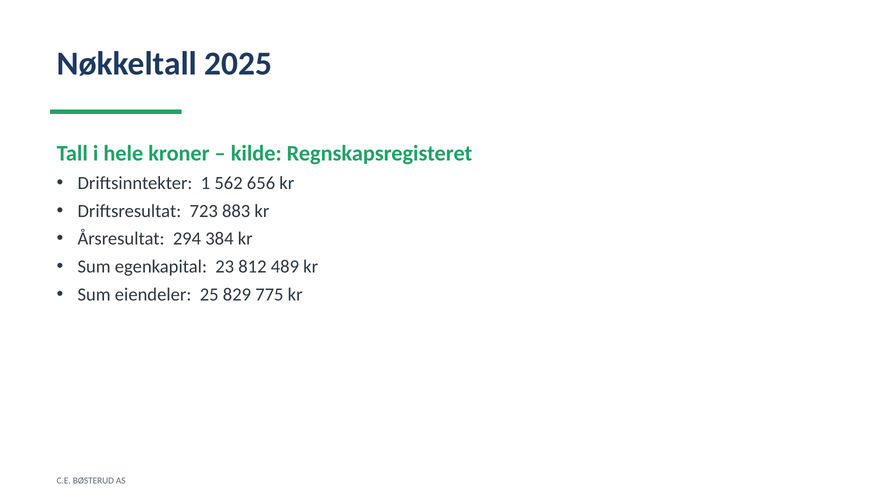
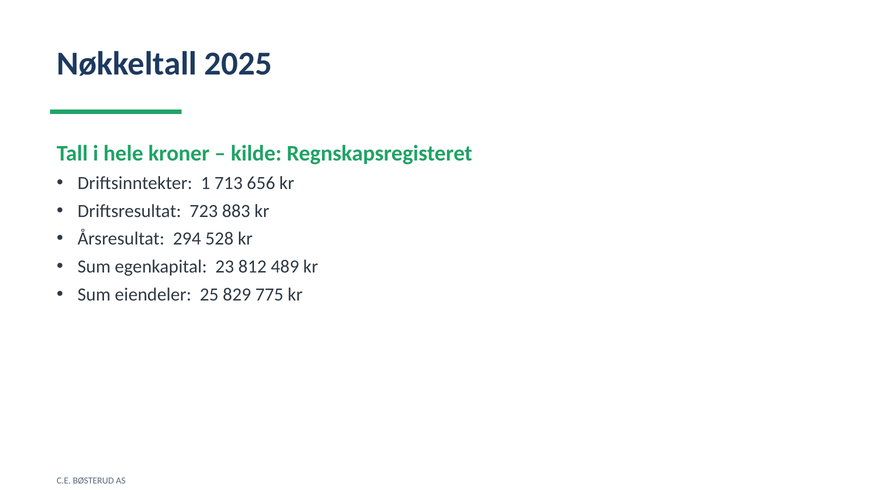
562: 562 -> 713
384: 384 -> 528
